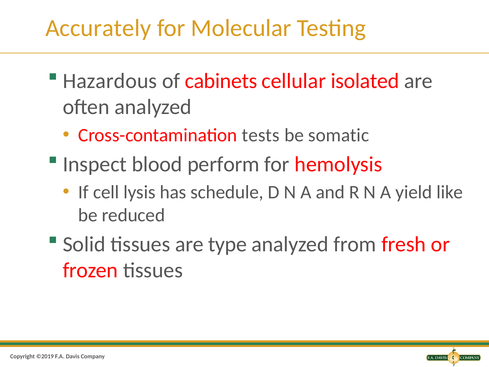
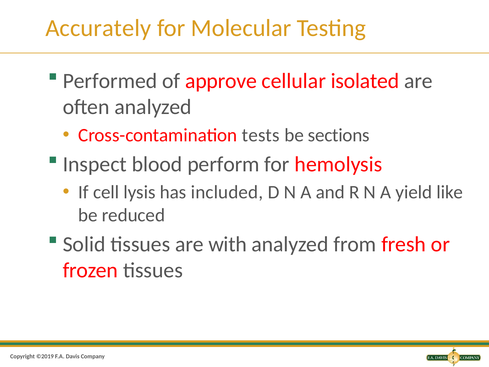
Hazardous: Hazardous -> Performed
cabinets: cabinets -> approve
somatic: somatic -> sections
schedule: schedule -> included
type: type -> with
